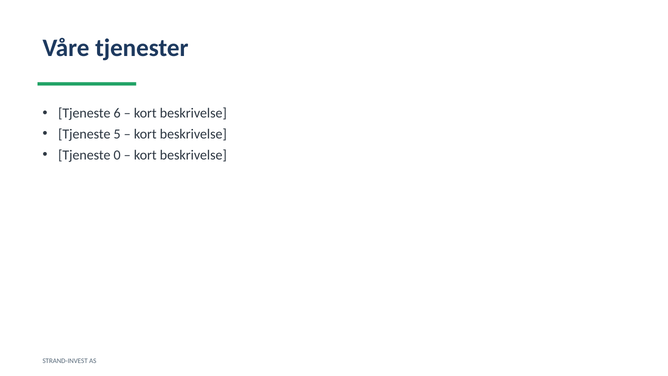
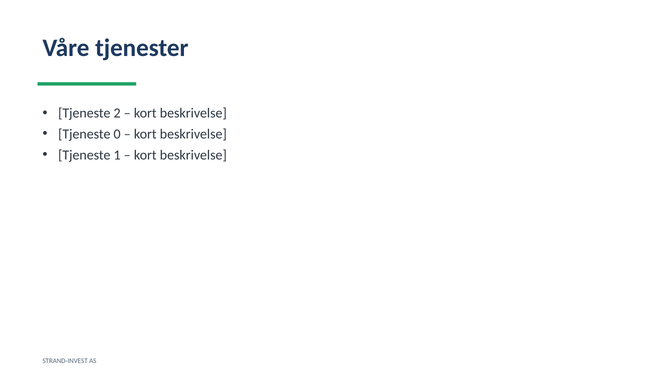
6: 6 -> 2
5: 5 -> 0
0: 0 -> 1
